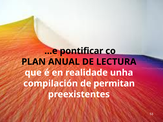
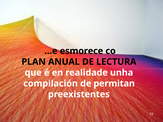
pontificar: pontificar -> esmorece
